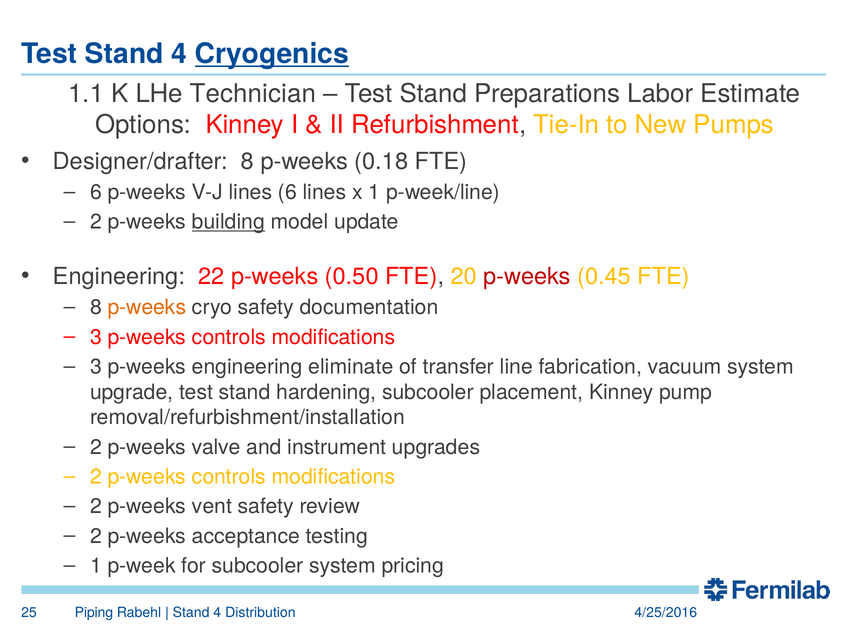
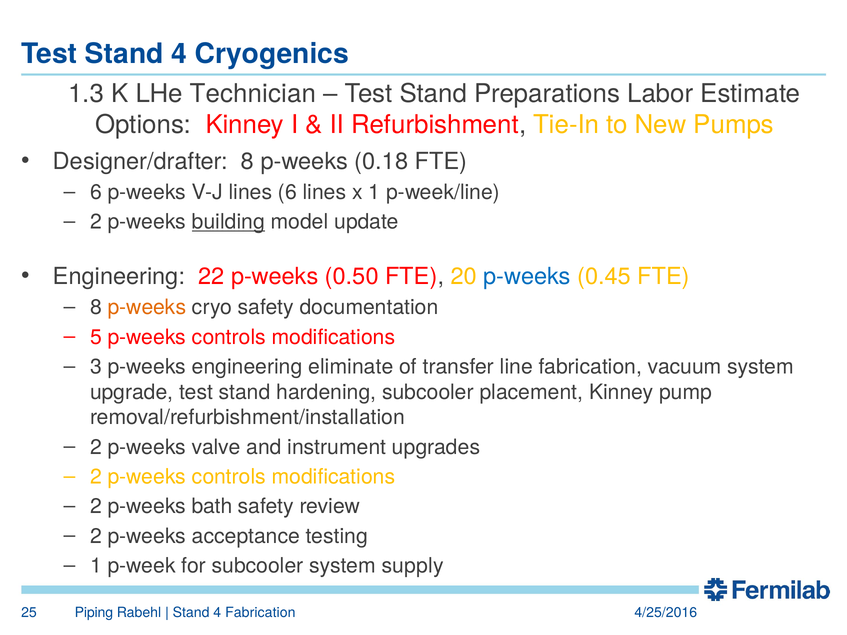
Cryogenics underline: present -> none
1.1: 1.1 -> 1.3
p-weeks at (527, 277) colour: red -> blue
3 at (96, 337): 3 -> 5
vent: vent -> bath
pricing: pricing -> supply
4 Distribution: Distribution -> Fabrication
